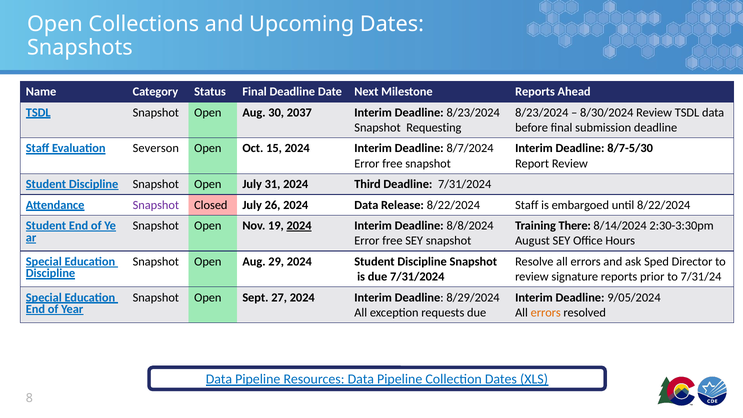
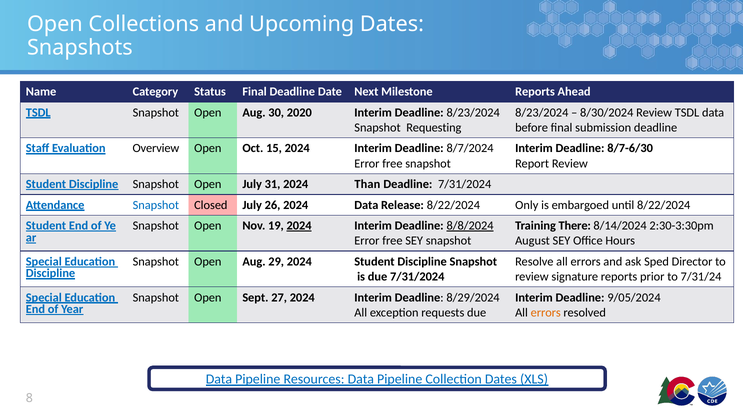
2037: 2037 -> 2020
Severson: Severson -> Overview
8/7-5/30: 8/7-5/30 -> 8/7-6/30
Third: Third -> Than
Snapshot at (156, 205) colour: purple -> blue
8/22/2024 Staff: Staff -> Only
8/8/2024 underline: none -> present
